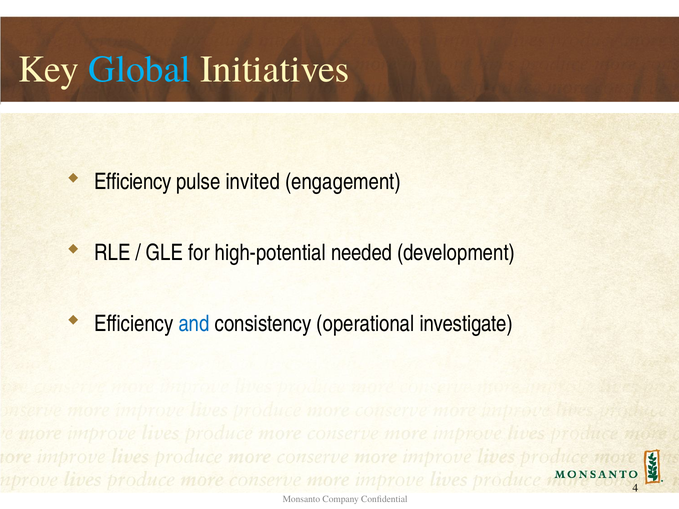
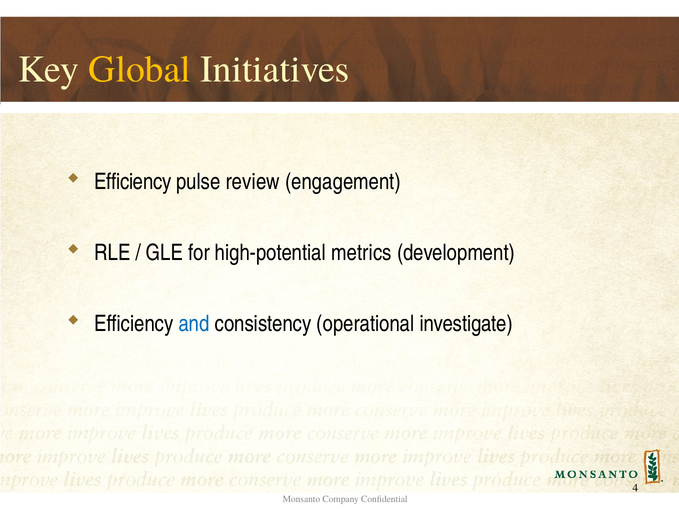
Global colour: light blue -> yellow
invited: invited -> review
needed: needed -> metrics
